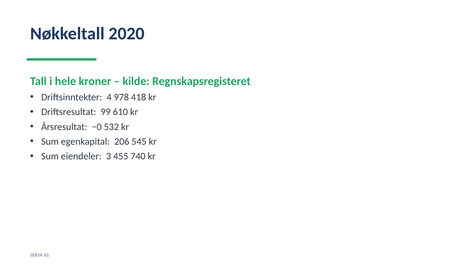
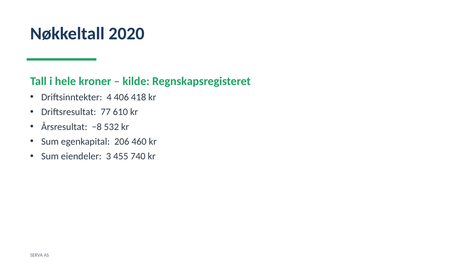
978: 978 -> 406
99: 99 -> 77
−0: −0 -> −8
545: 545 -> 460
